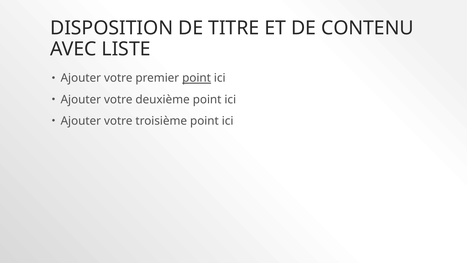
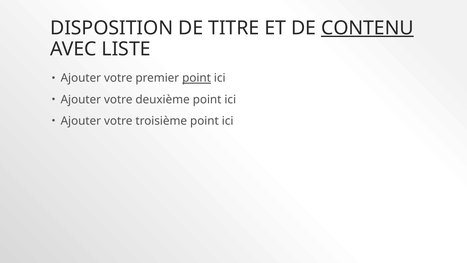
CONTENU underline: none -> present
